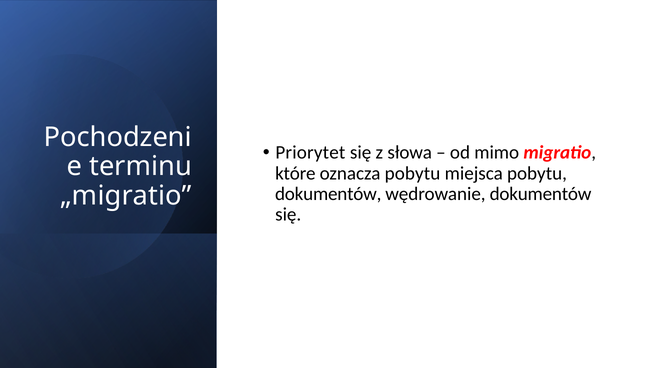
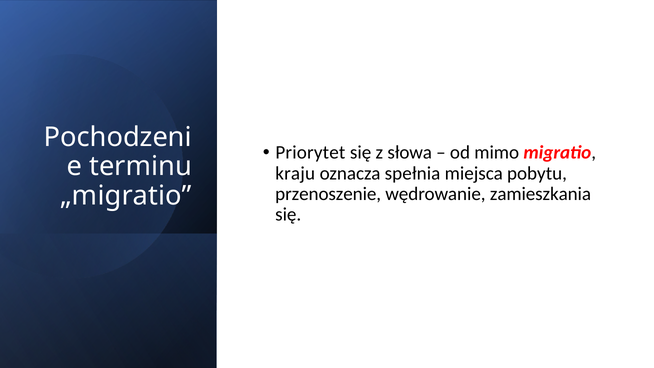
które: które -> kraju
oznacza pobytu: pobytu -> spełnia
dokumentów at (328, 194): dokumentów -> przenoszenie
wędrowanie dokumentów: dokumentów -> zamieszkania
